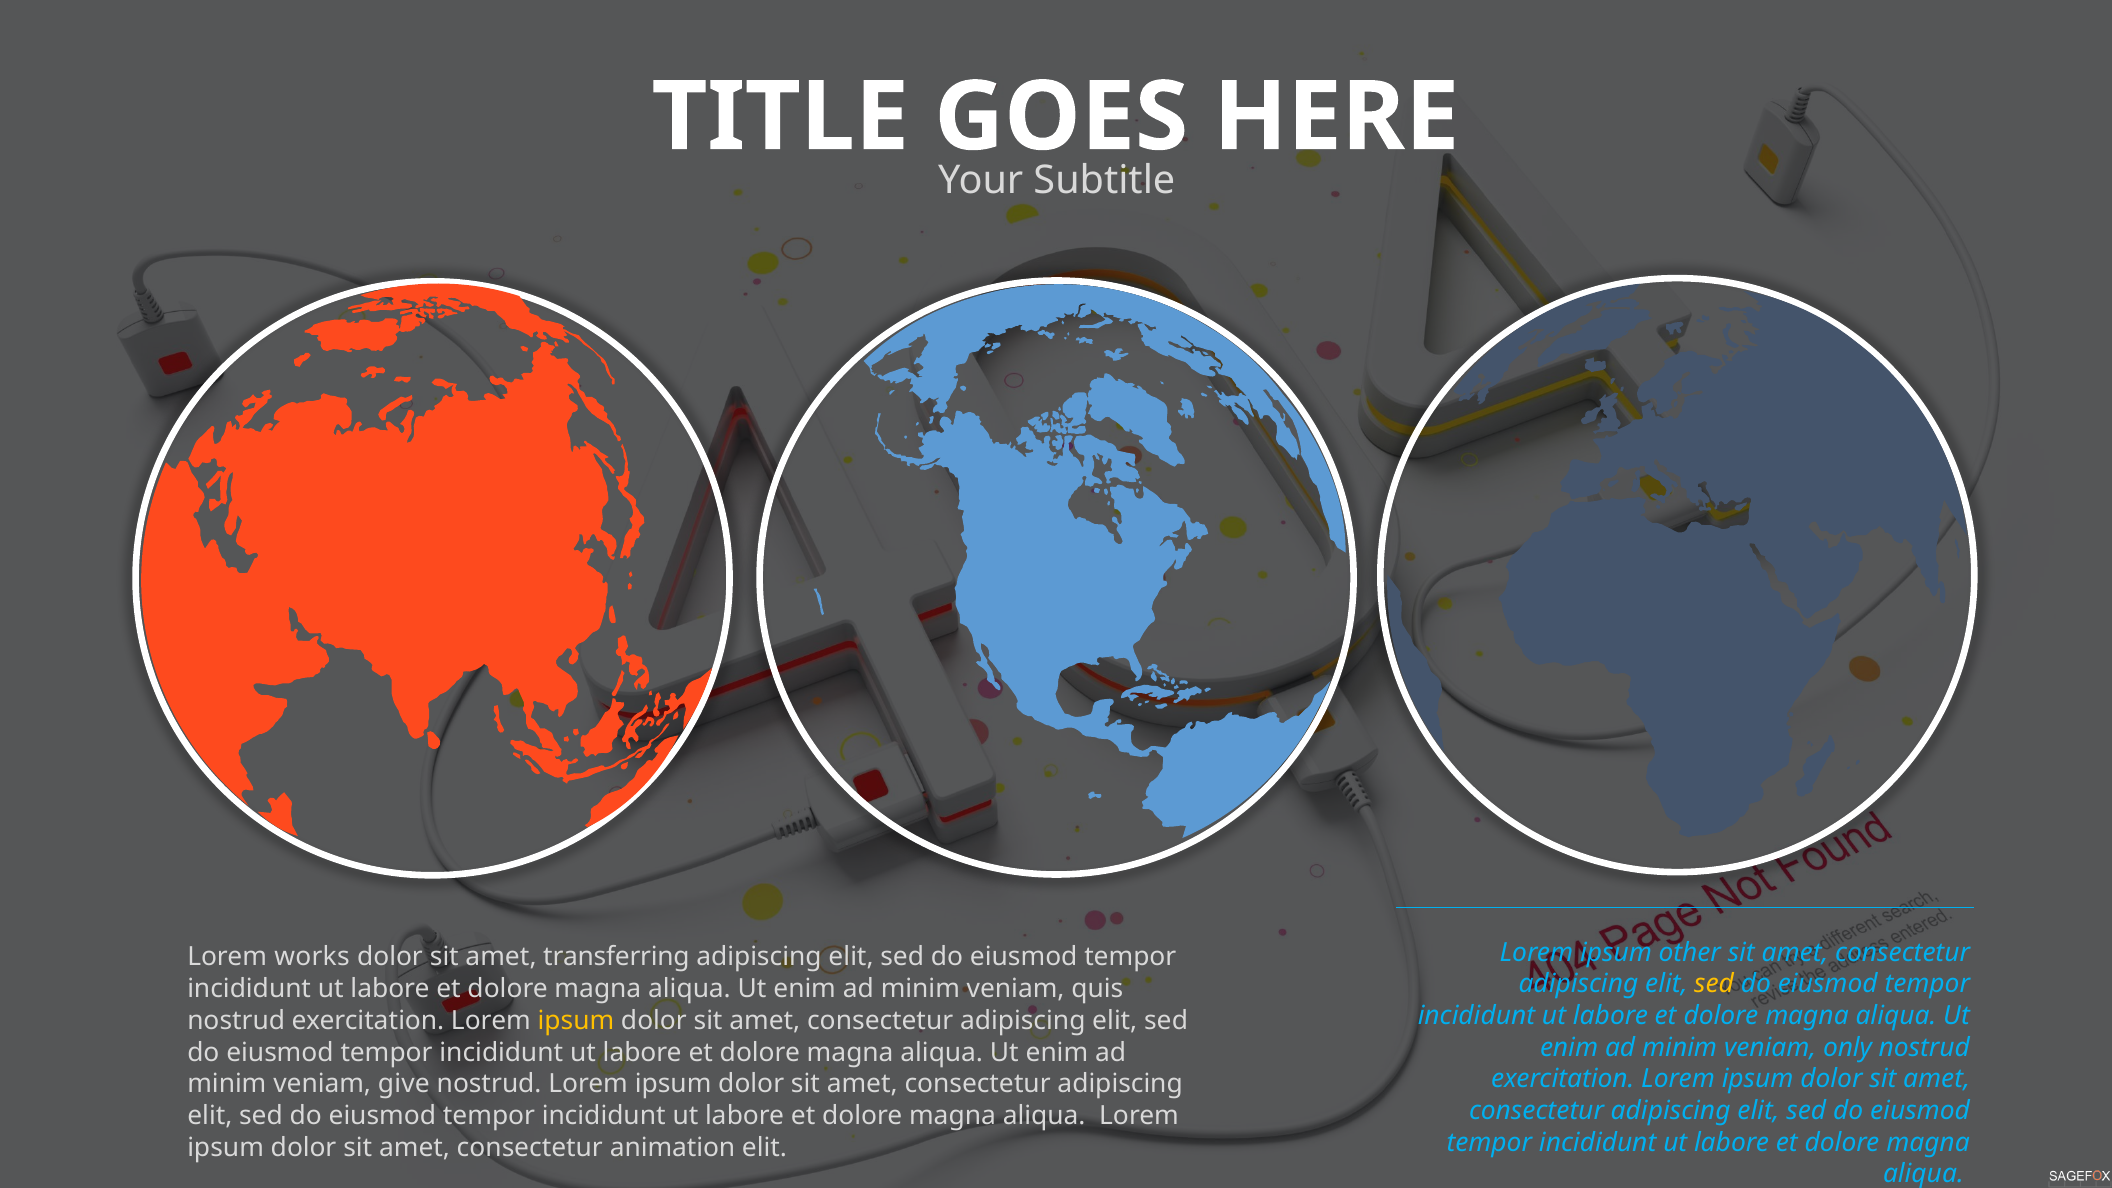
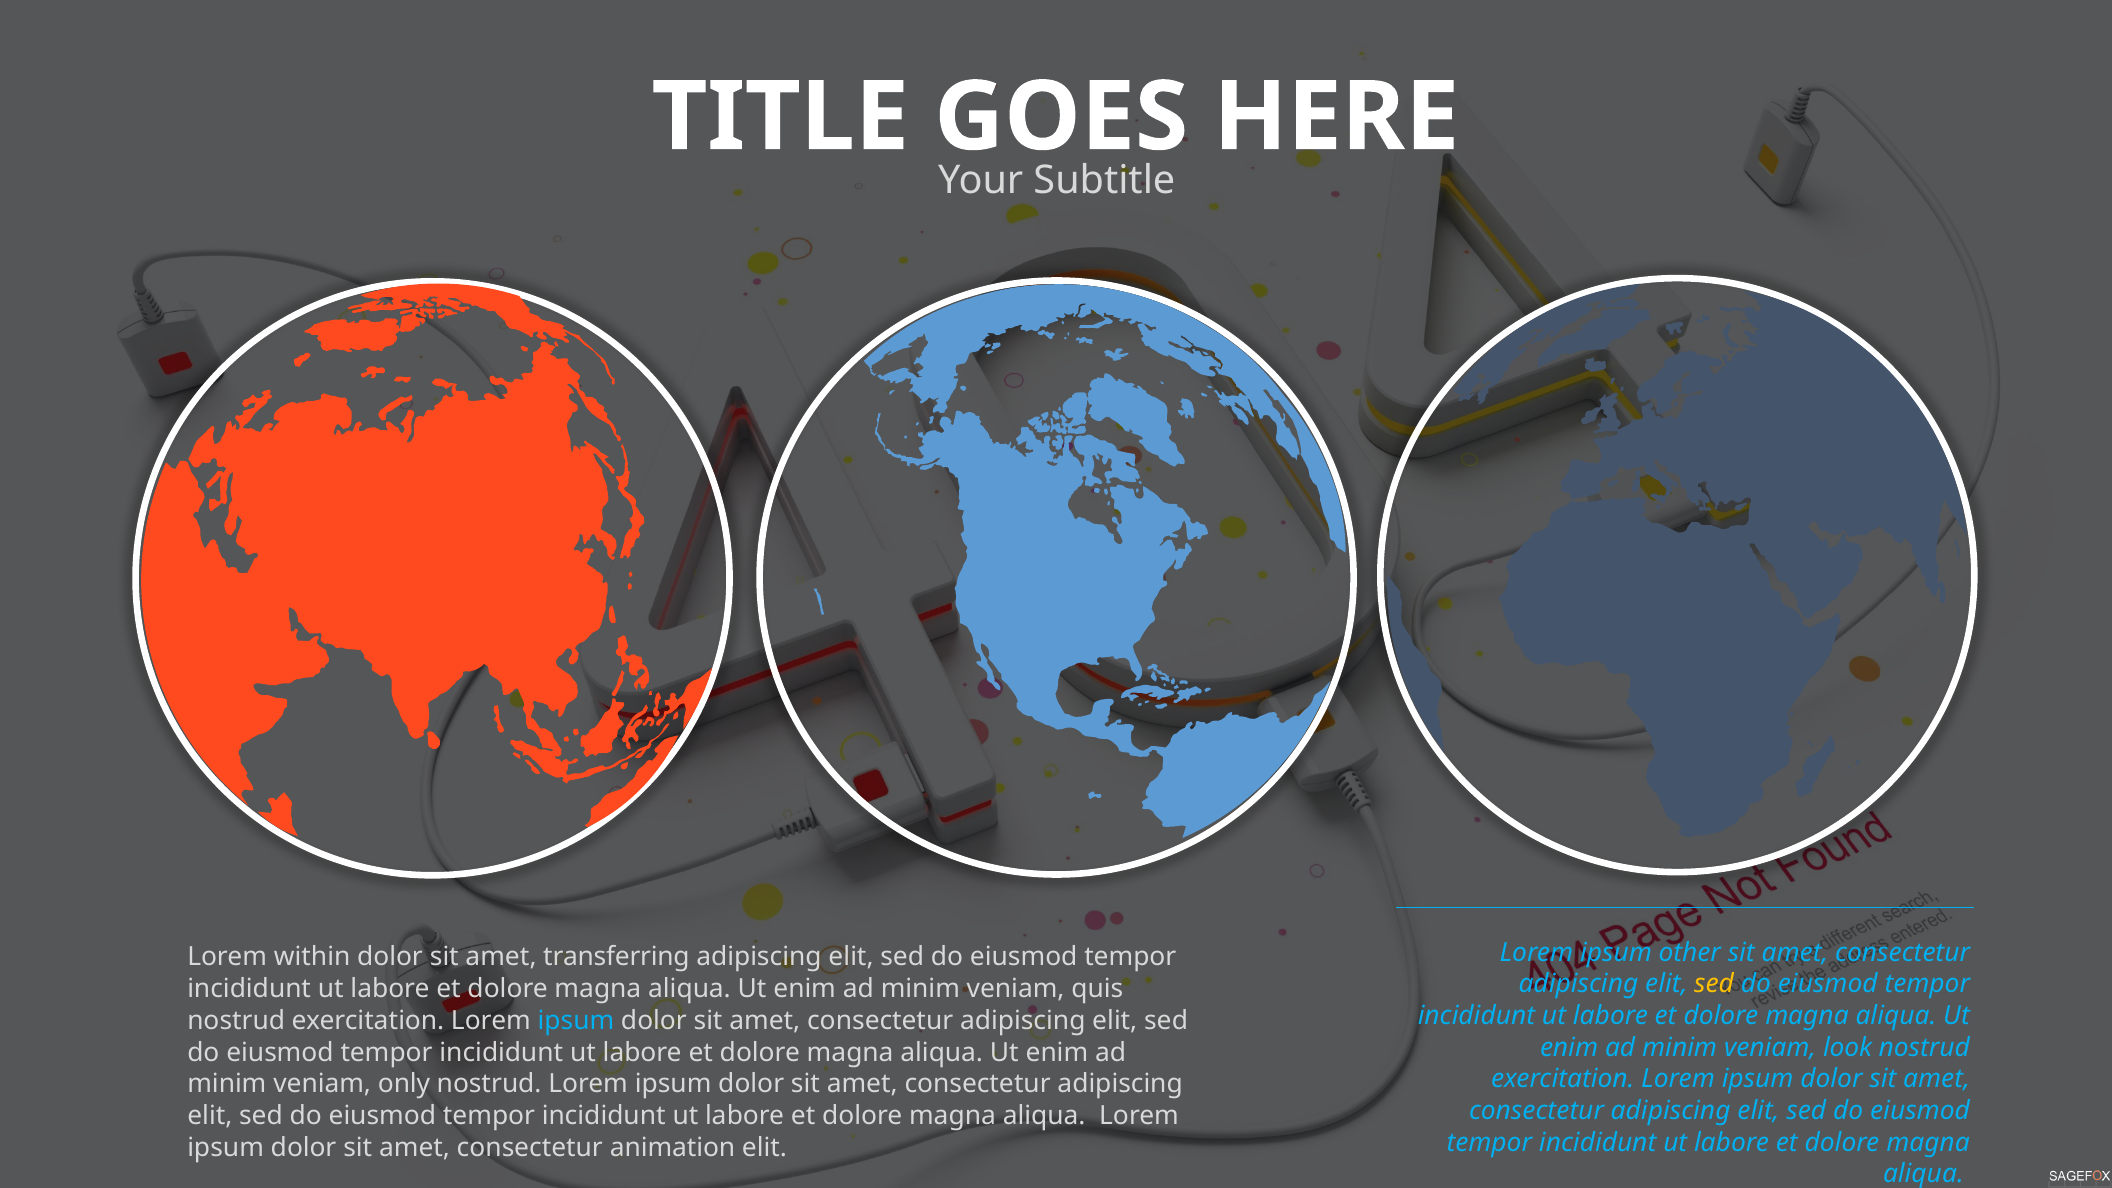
works: works -> within
ipsum at (576, 1021) colour: yellow -> light blue
only: only -> look
give: give -> only
